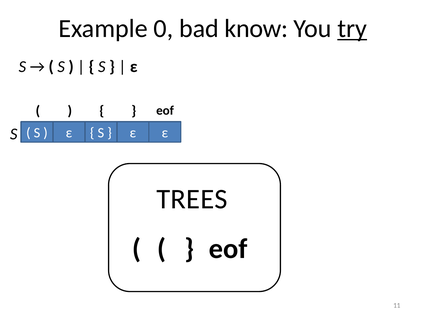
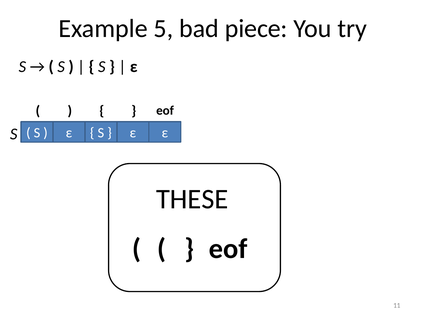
0: 0 -> 5
know: know -> piece
try underline: present -> none
TREES: TREES -> THESE
